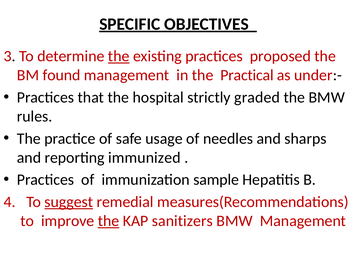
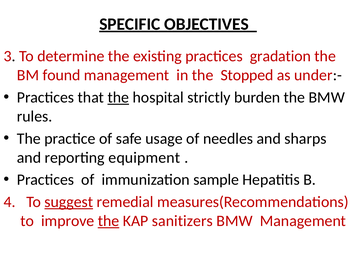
the at (119, 56) underline: present -> none
proposed: proposed -> gradation
Practical: Practical -> Stopped
the at (118, 97) underline: none -> present
graded: graded -> burden
immunized: immunized -> equipment
